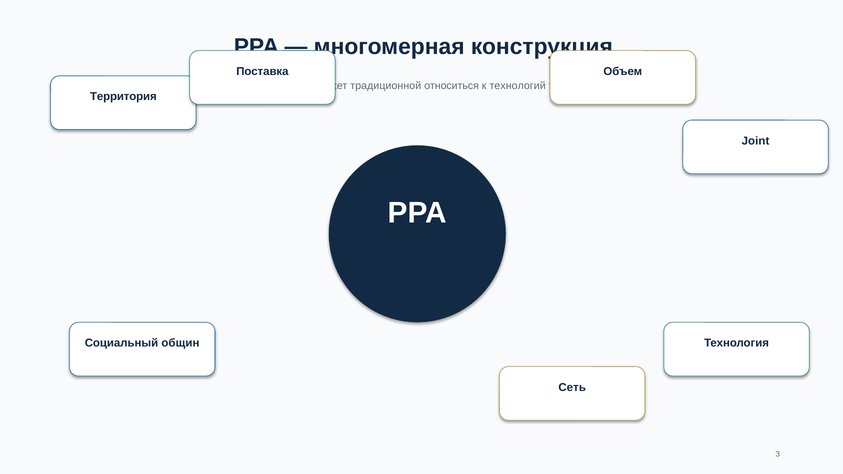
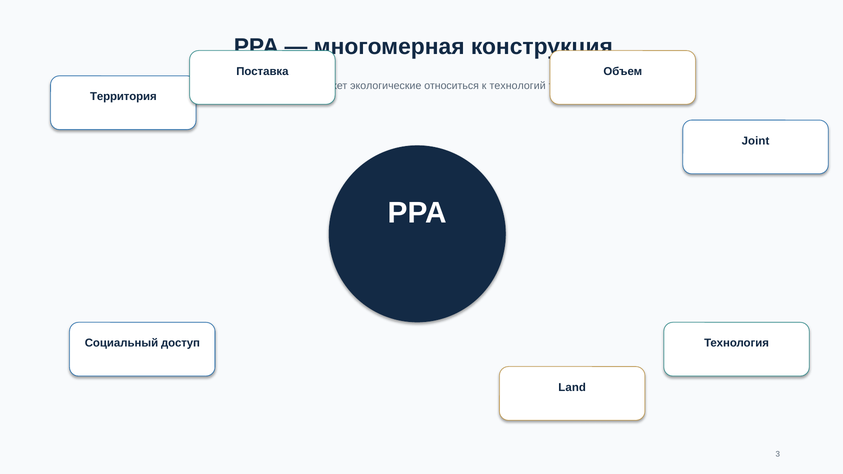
традиционной: традиционной -> экологические
общин: общин -> доступ
Сеть: Сеть -> Land
